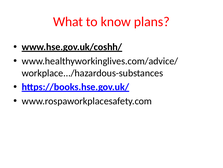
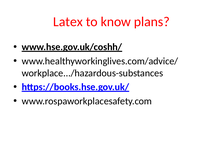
What: What -> Latex
